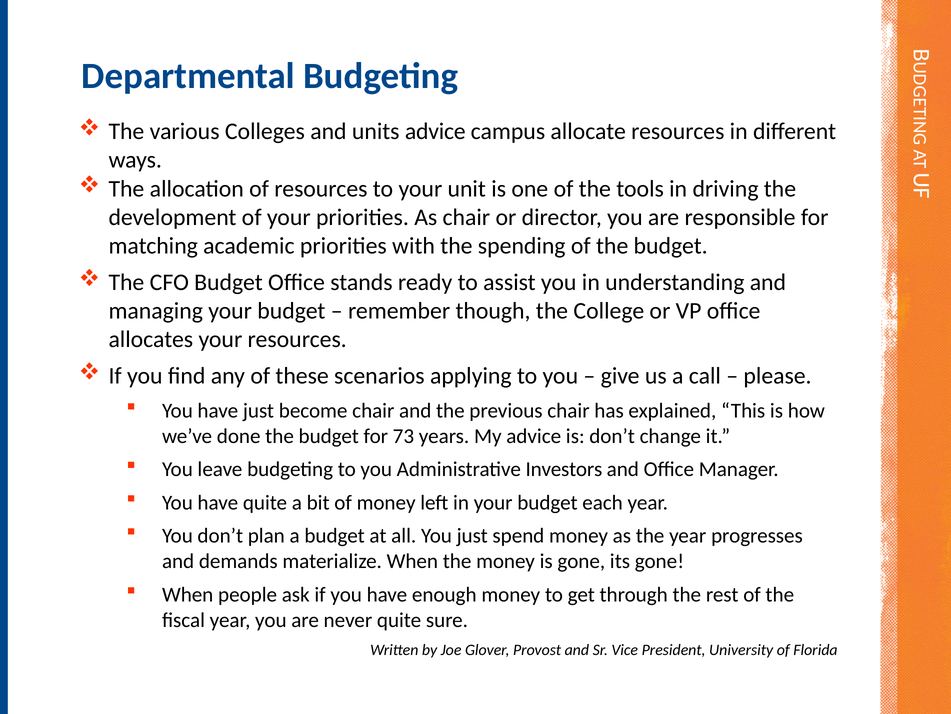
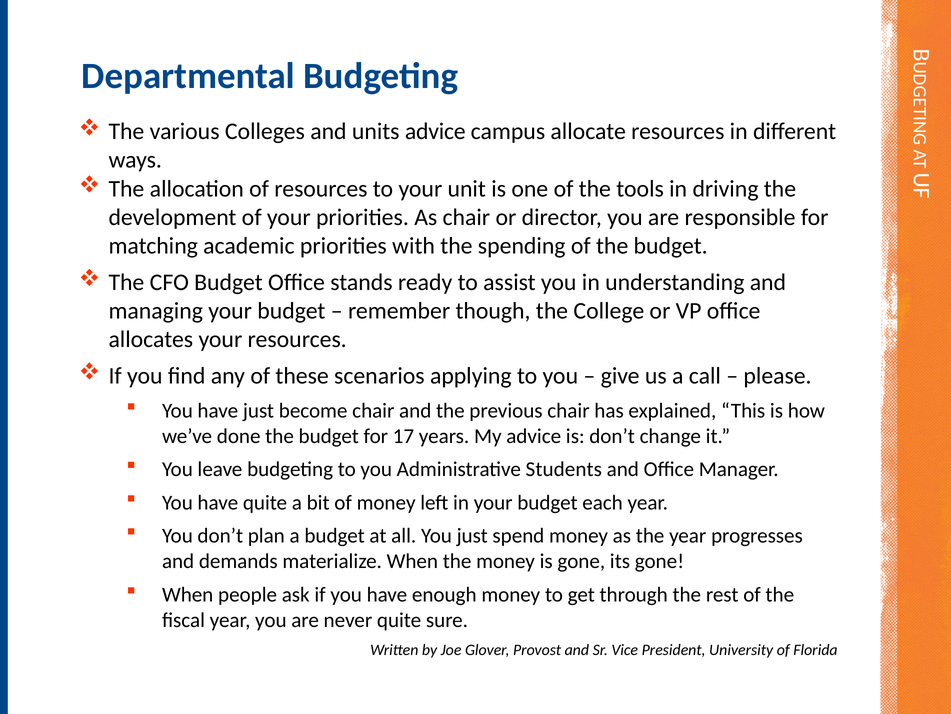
73: 73 -> 17
Investors: Investors -> Students
